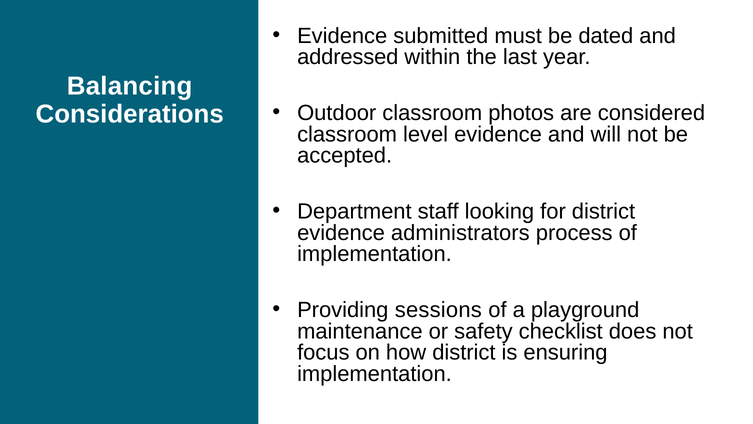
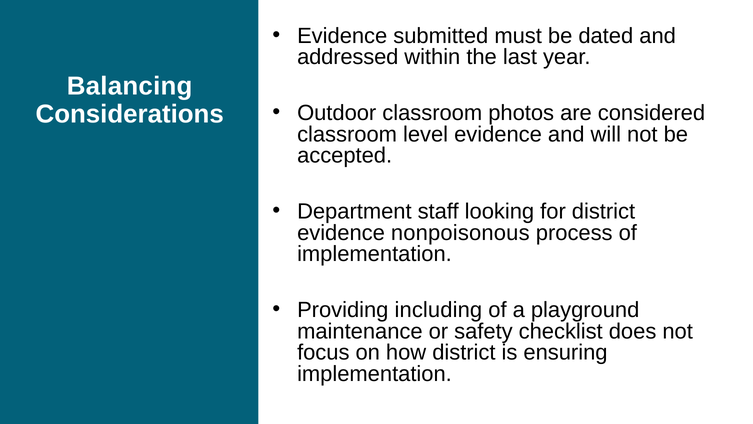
administrators: administrators -> nonpoisonous
sessions: sessions -> including
